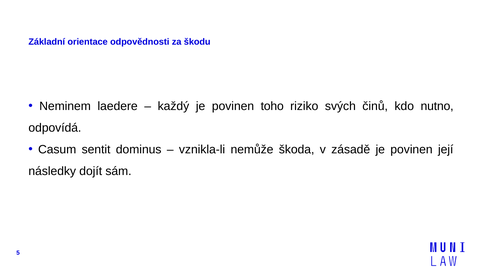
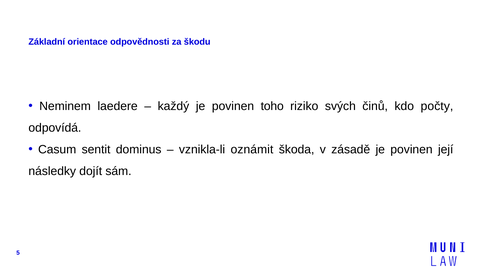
nutno: nutno -> počty
nemůže: nemůže -> oznámit
